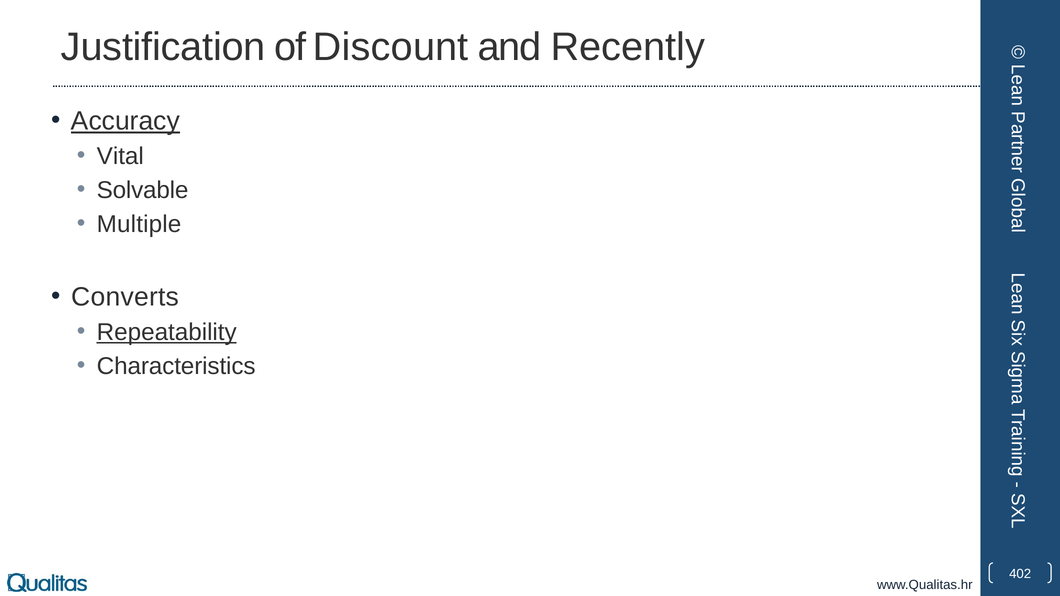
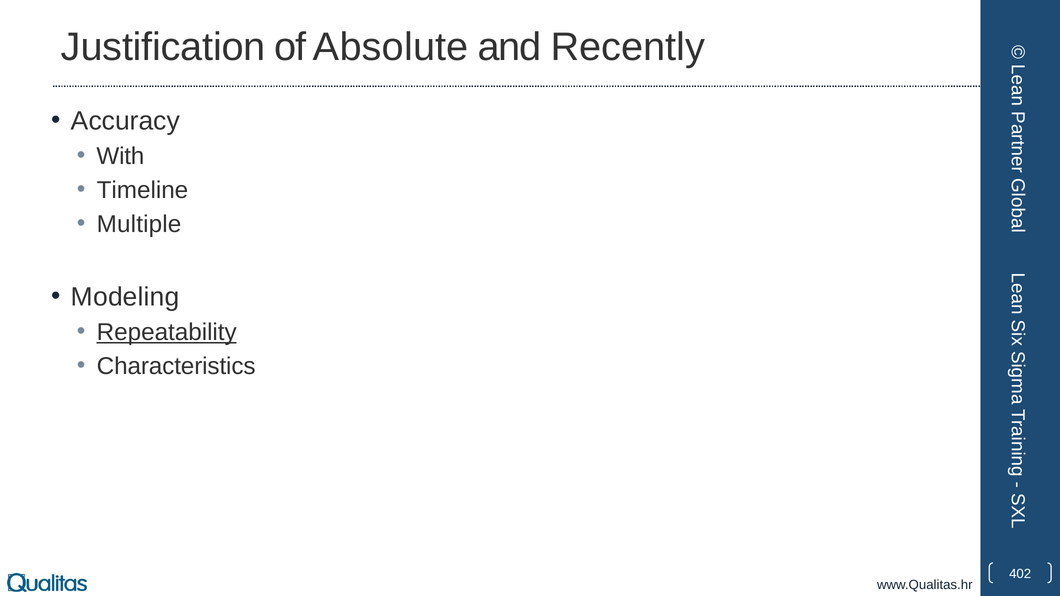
Discount: Discount -> Absolute
Accuracy underline: present -> none
Vital: Vital -> With
Solvable: Solvable -> Timeline
Converts: Converts -> Modeling
